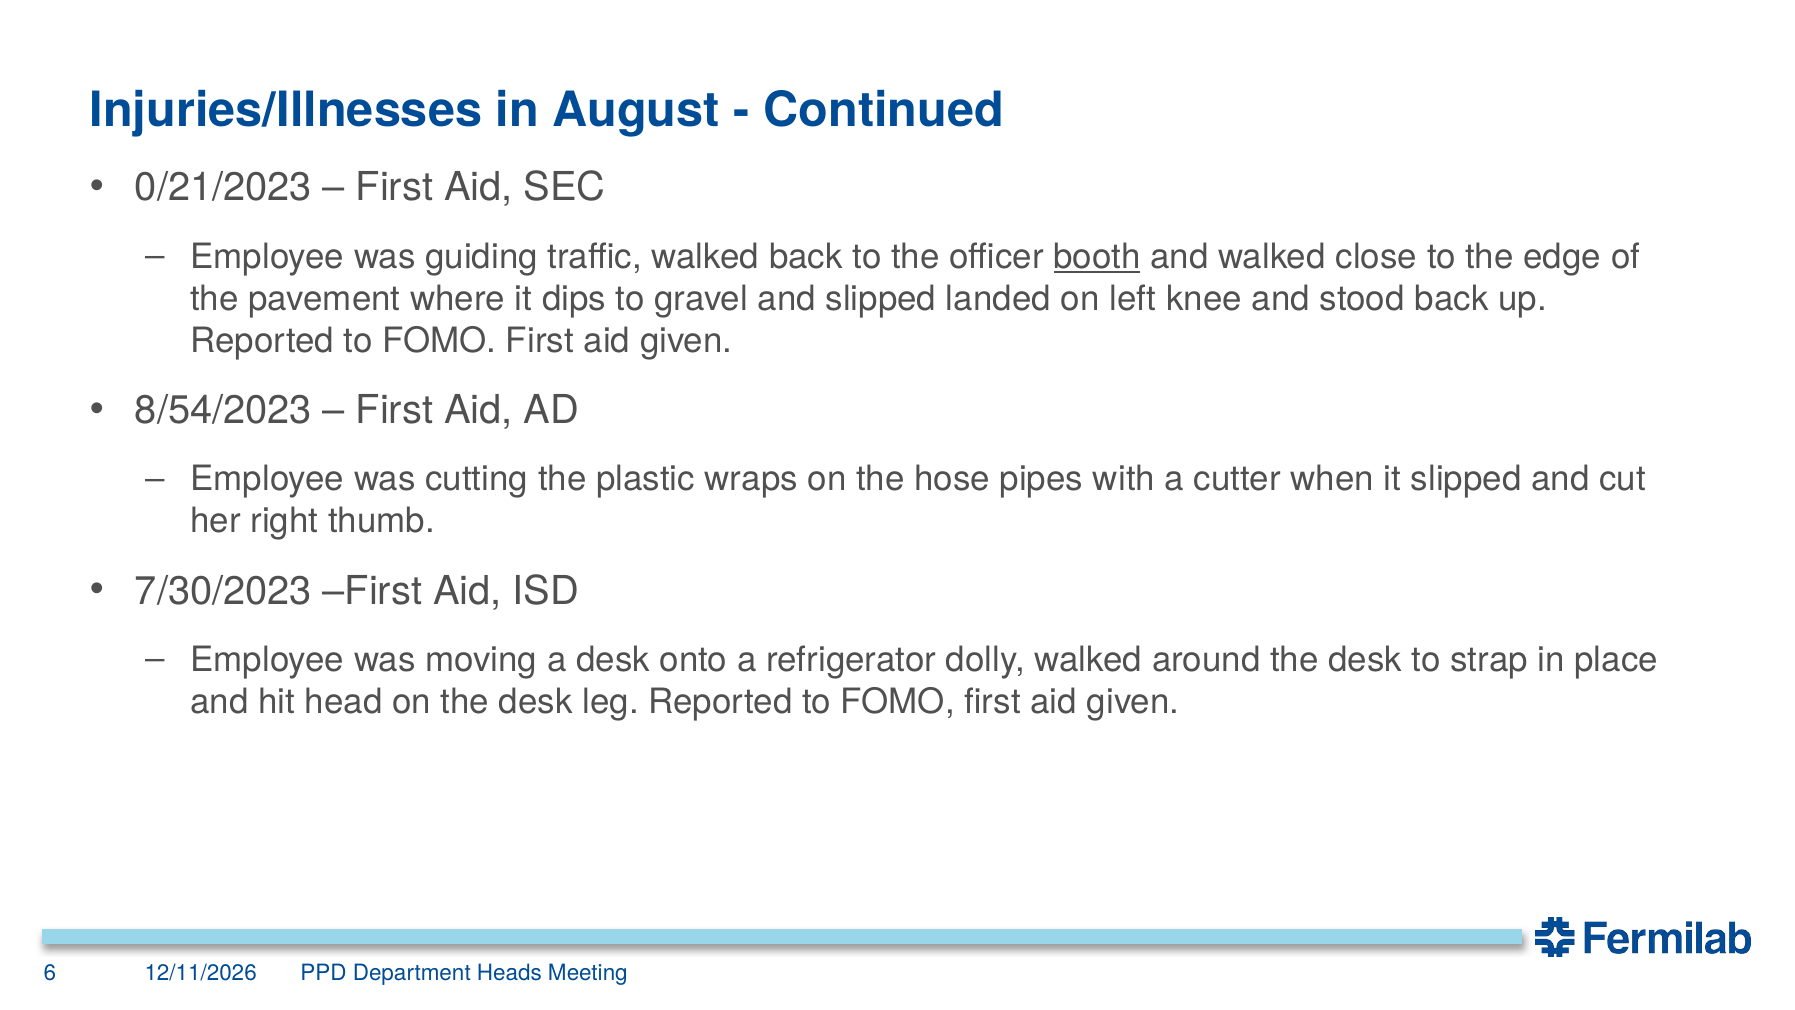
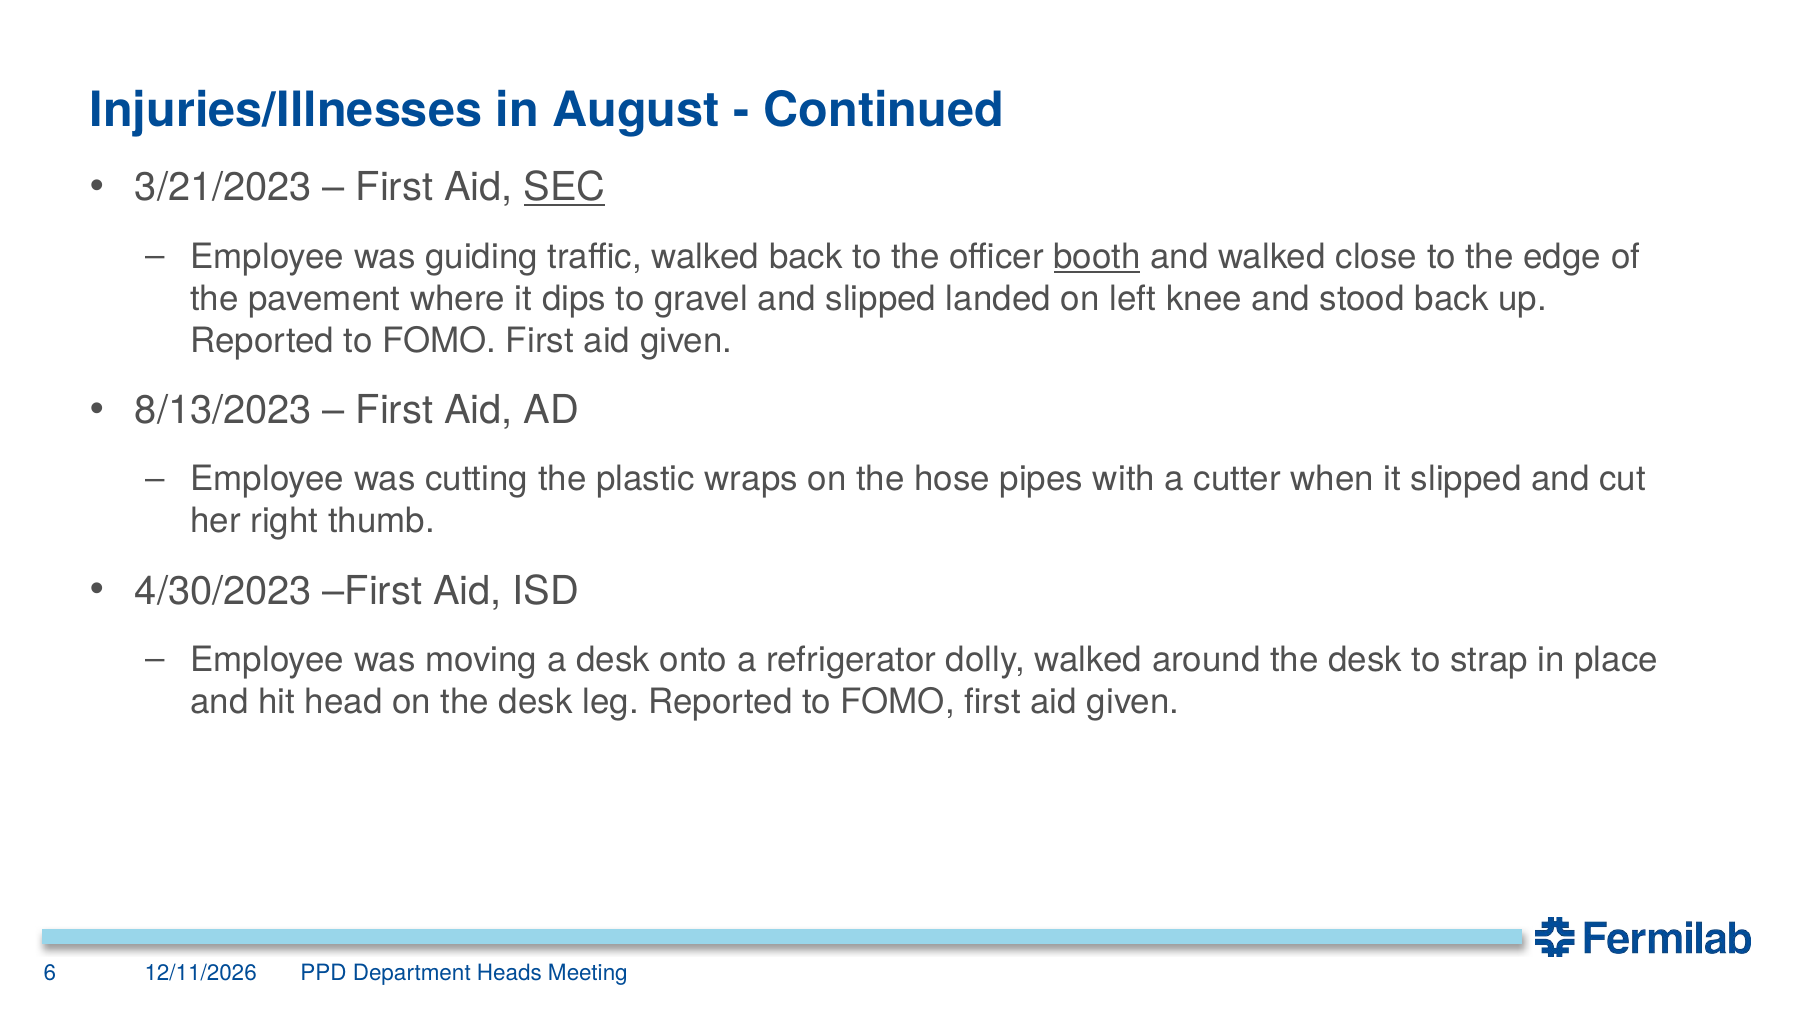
0/21/2023: 0/21/2023 -> 3/21/2023
SEC underline: none -> present
8/54/2023: 8/54/2023 -> 8/13/2023
7/30/2023: 7/30/2023 -> 4/30/2023
